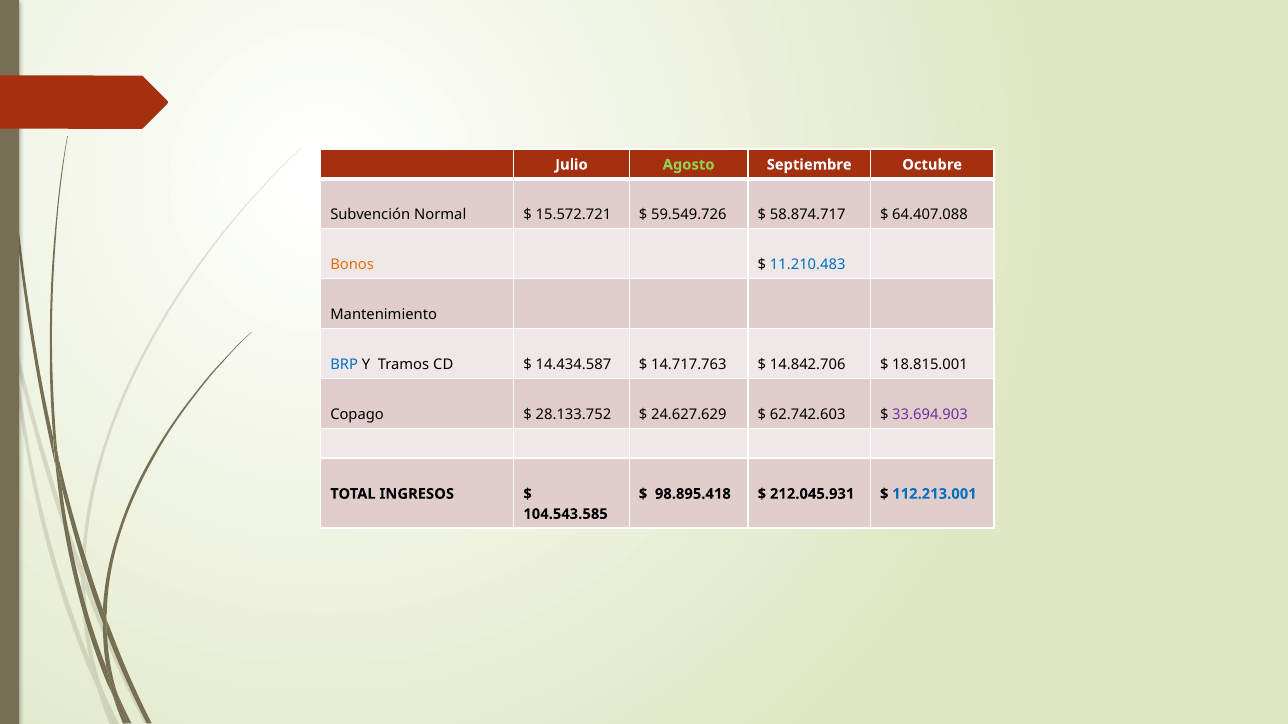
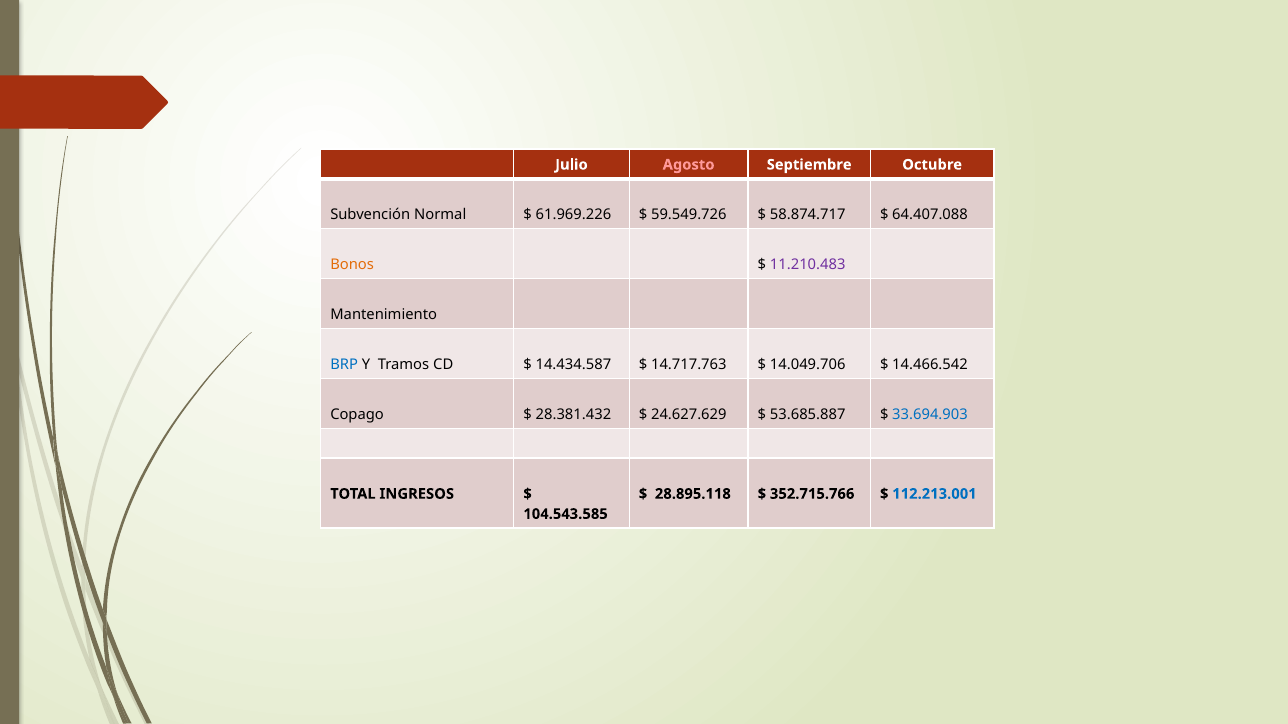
Agosto colour: light green -> pink
15.572.721: 15.572.721 -> 61.969.226
11.210.483 colour: blue -> purple
14.842.706: 14.842.706 -> 14.049.706
18.815.001: 18.815.001 -> 14.466.542
28.133.752: 28.133.752 -> 28.381.432
62.742.603: 62.742.603 -> 53.685.887
33.694.903 colour: purple -> blue
98.895.418: 98.895.418 -> 28.895.118
212.045.931: 212.045.931 -> 352.715.766
